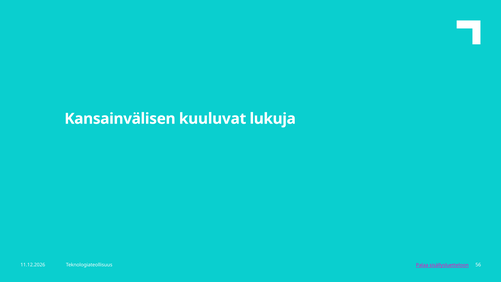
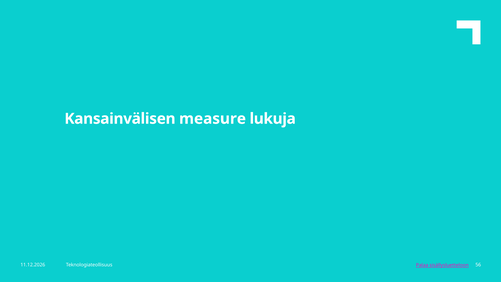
kuuluvat: kuuluvat -> measure
